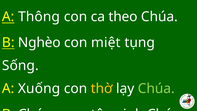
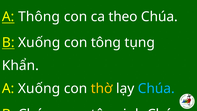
B Nghèo: Nghèo -> Xuống
miệt: miệt -> tông
Sống: Sống -> Khẩn
Chúa at (156, 88) colour: light green -> light blue
